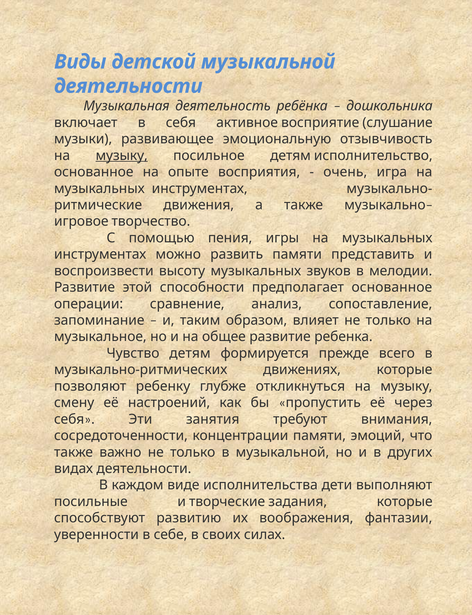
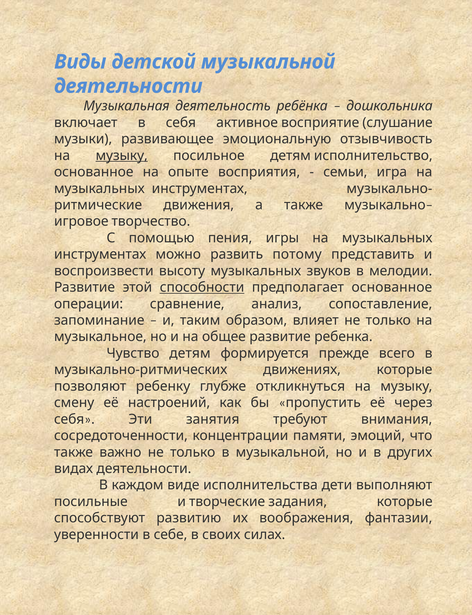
очень: очень -> семьи
развить памяти: памяти -> потому
способности underline: none -> present
